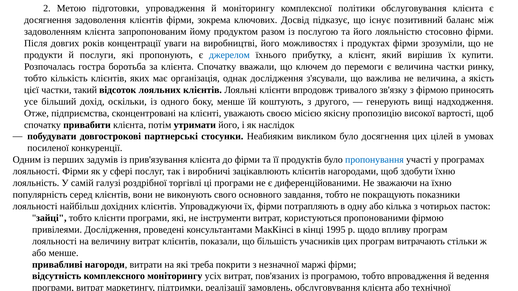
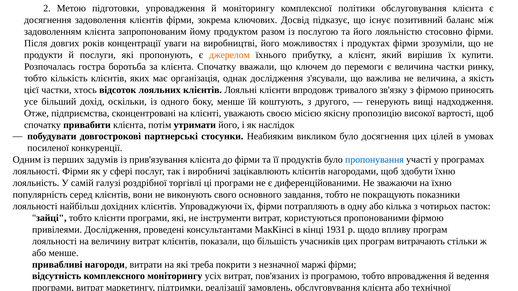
джерелом colour: blue -> orange
такий: такий -> хтось
1995: 1995 -> 1931
